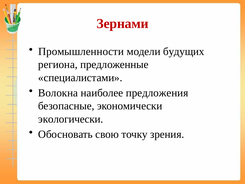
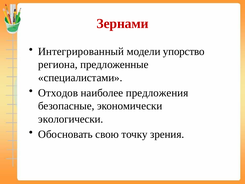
Промышленности: Промышленности -> Интегрированный
будущих: будущих -> упорство
Волокна: Волокна -> Отходов
